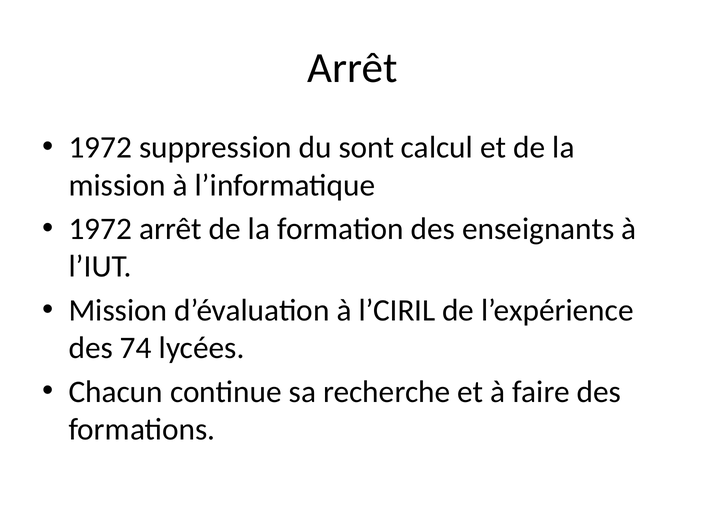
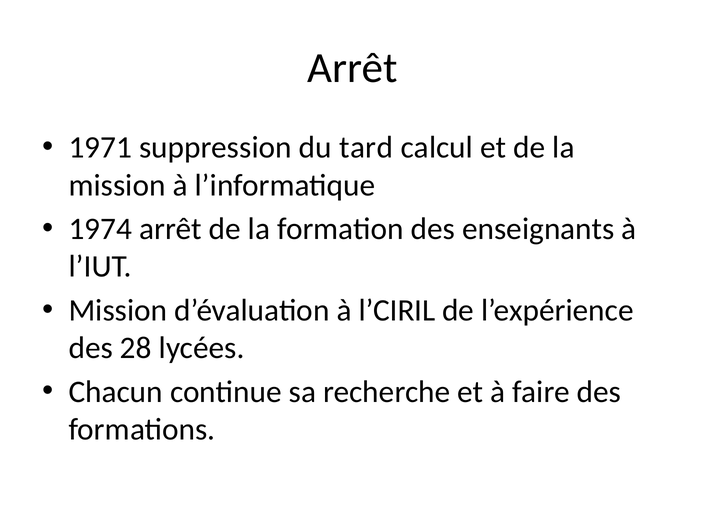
1972 at (100, 148): 1972 -> 1971
sont: sont -> tard
1972 at (100, 229): 1972 -> 1974
74: 74 -> 28
